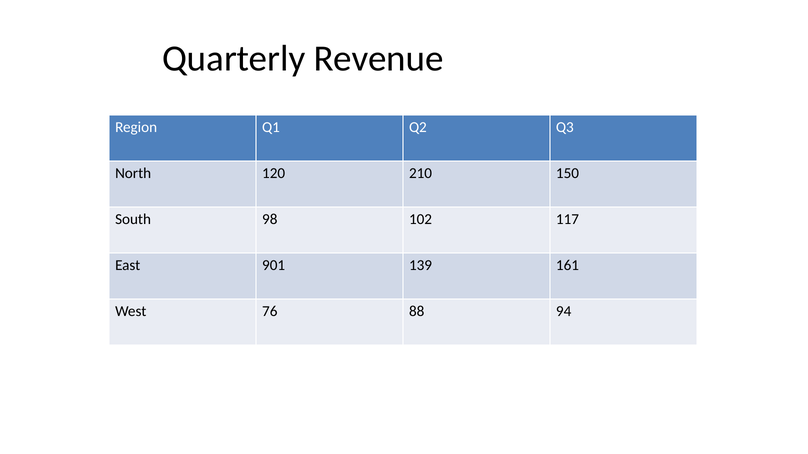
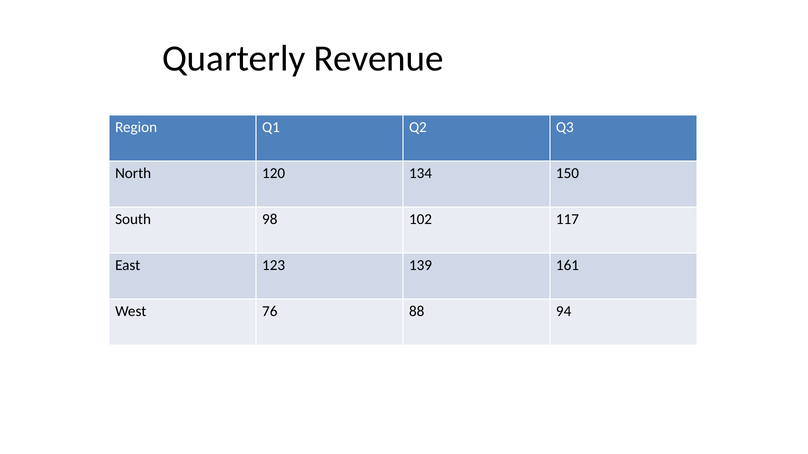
210: 210 -> 134
901: 901 -> 123
